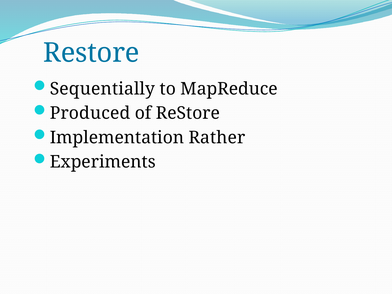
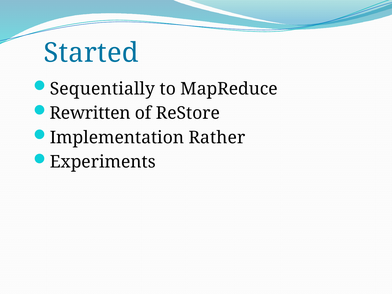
Restore at (91, 53): Restore -> Started
Produced: Produced -> Rewritten
